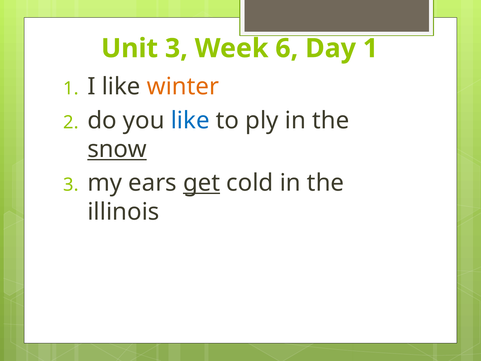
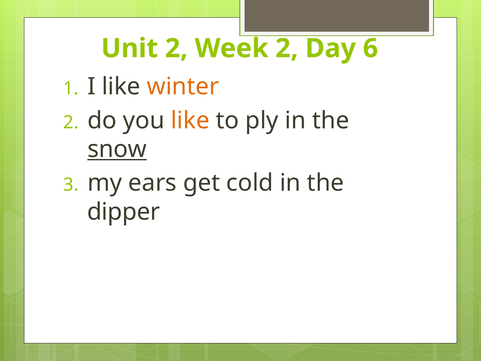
Unit 3: 3 -> 2
Week 6: 6 -> 2
Day 1: 1 -> 6
like at (190, 120) colour: blue -> orange
get underline: present -> none
illinois: illinois -> dipper
